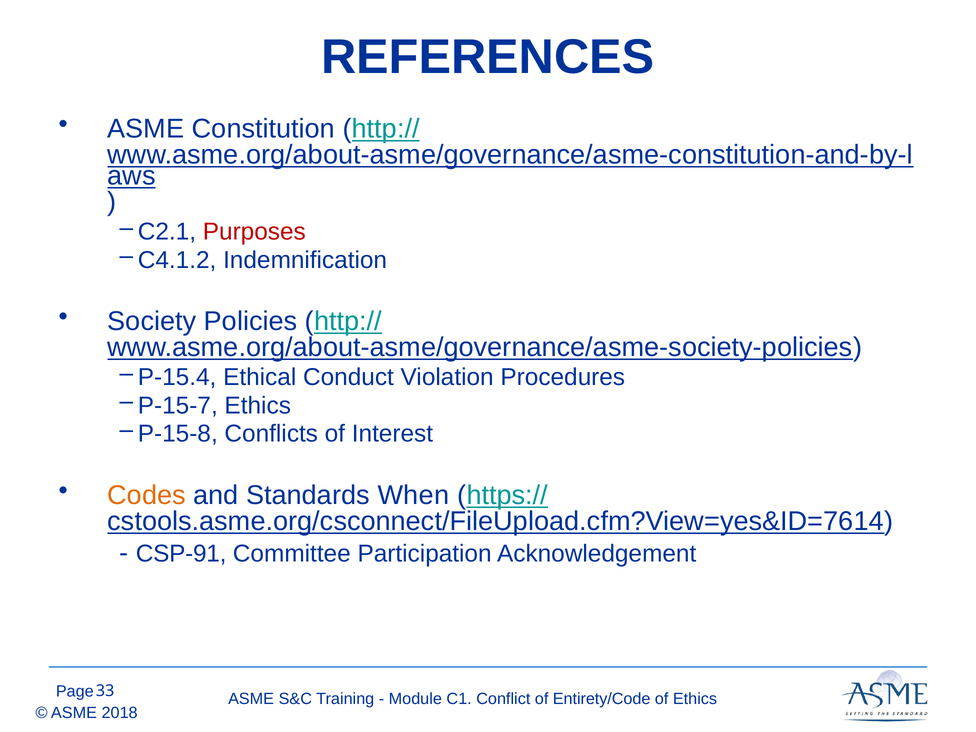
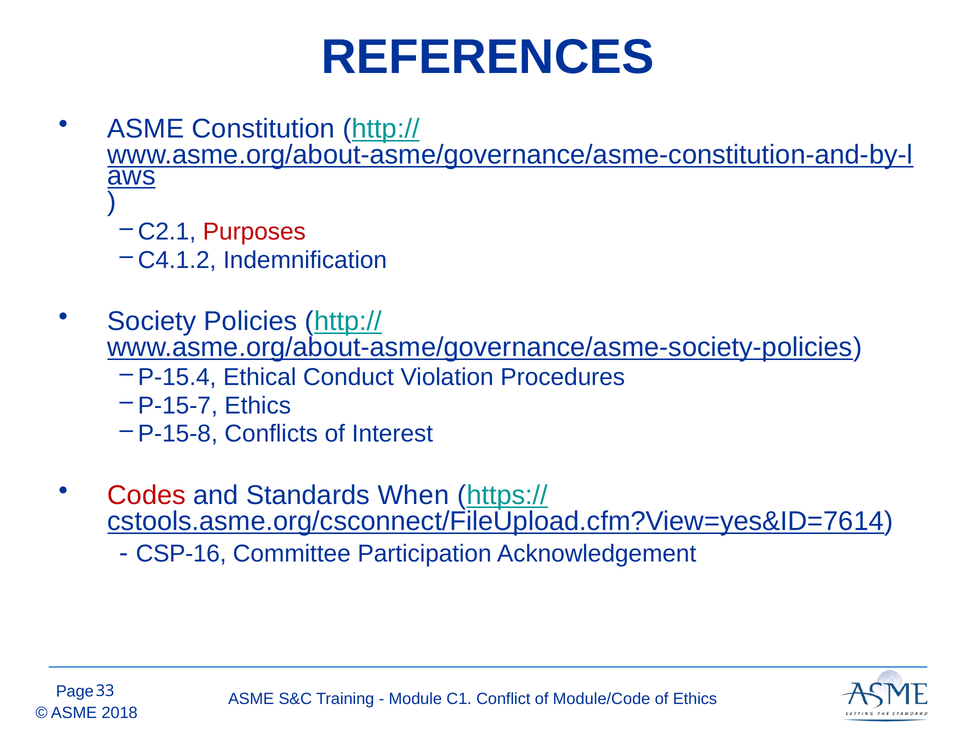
Codes colour: orange -> red
CSP-91: CSP-91 -> CSP-16
Entirety/Code: Entirety/Code -> Module/Code
